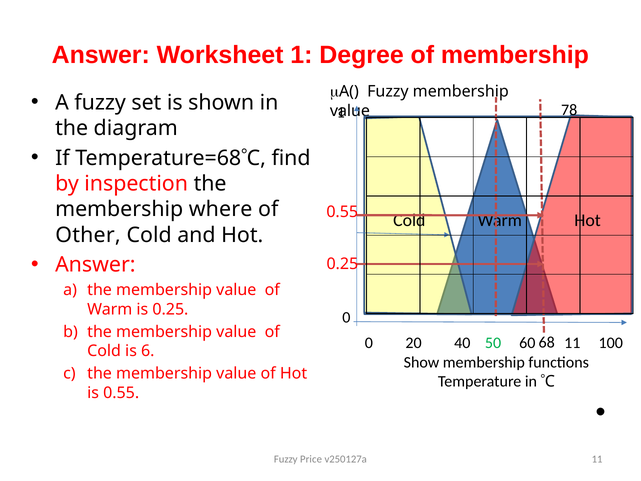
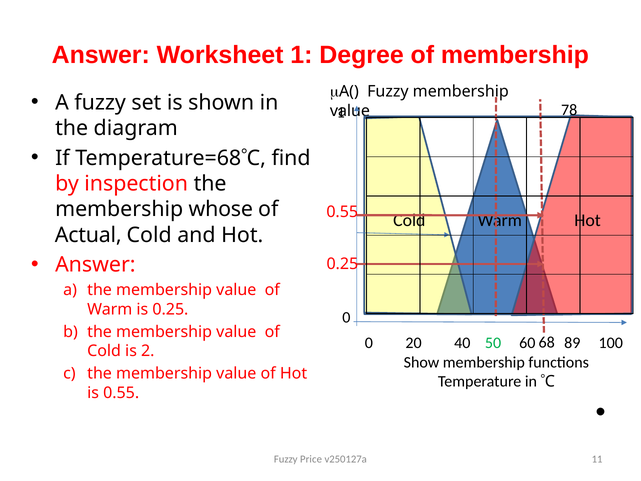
where: where -> whose
Other: Other -> Actual
60 11: 11 -> 89
6: 6 -> 2
